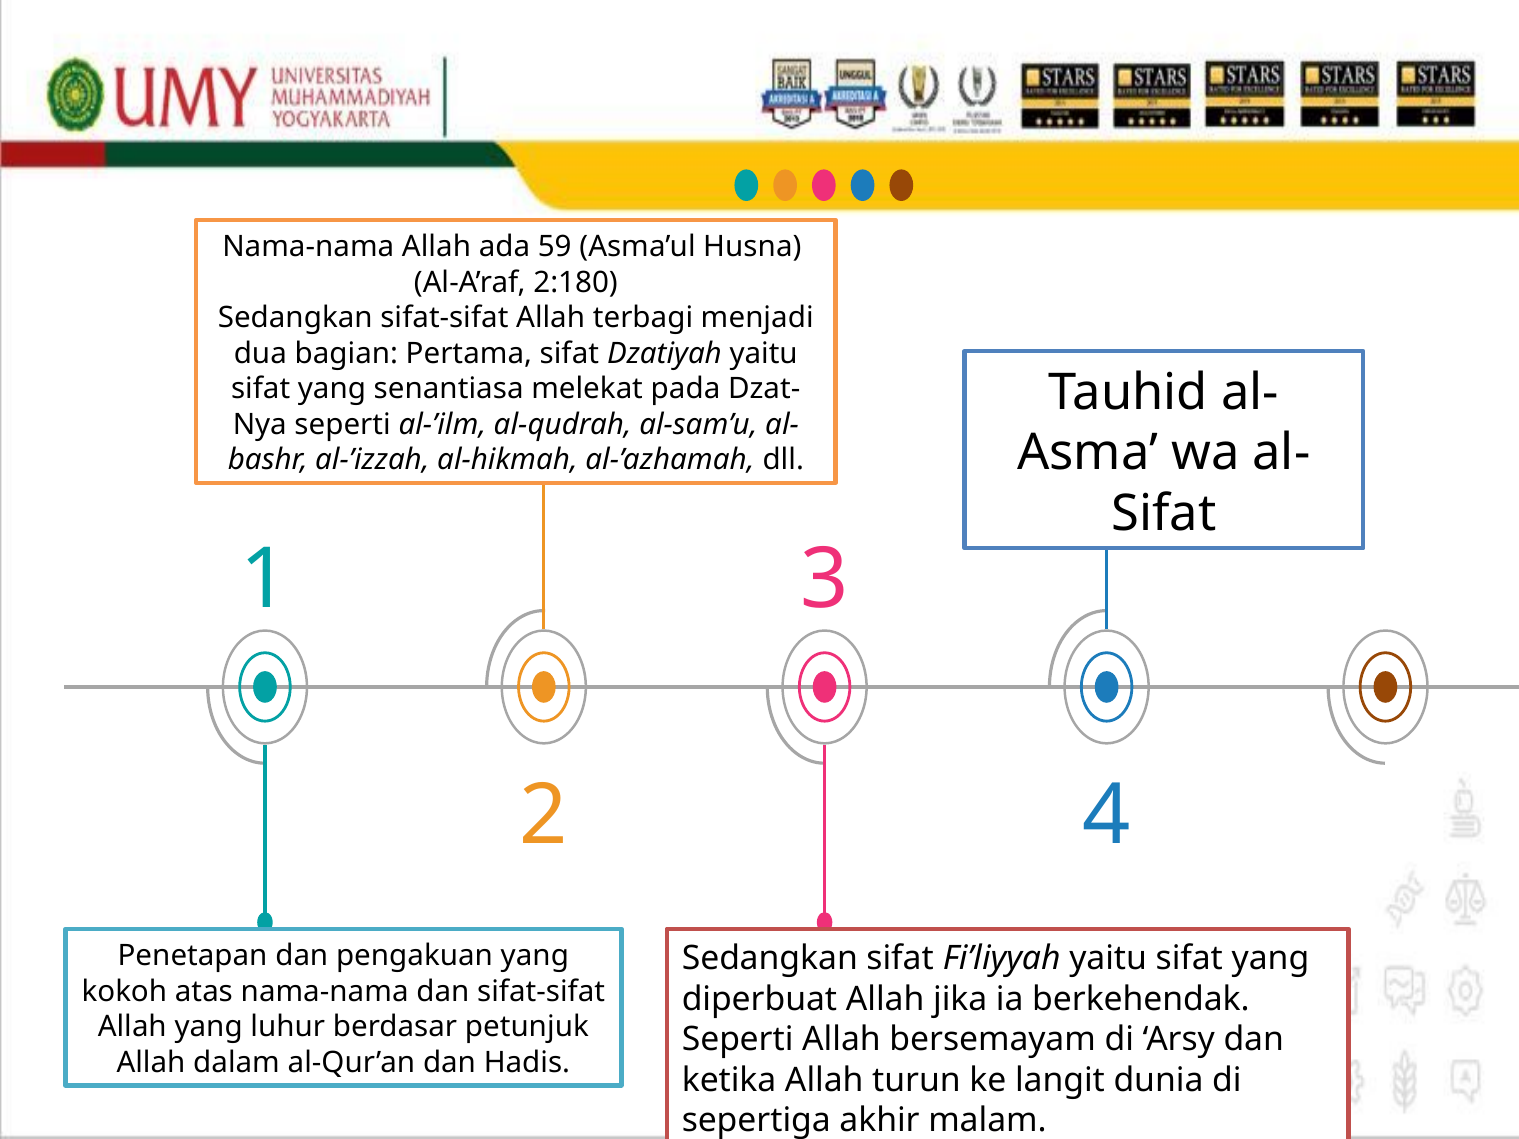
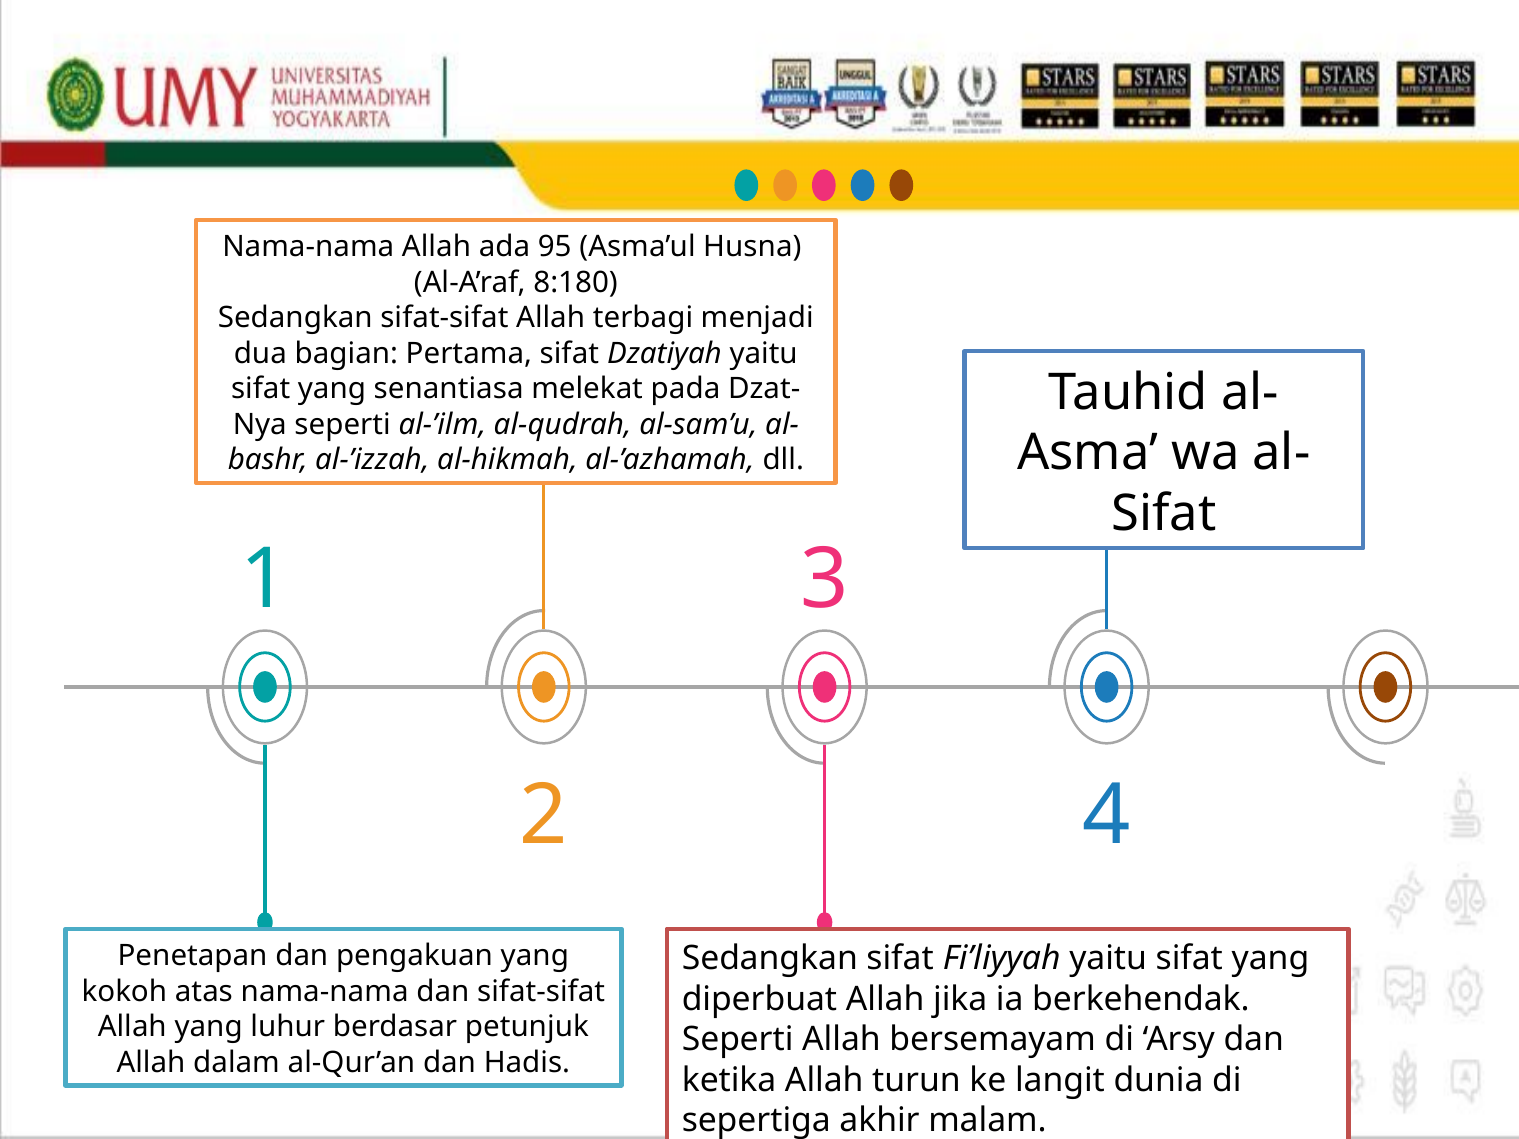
59: 59 -> 95
2:180: 2:180 -> 8:180
